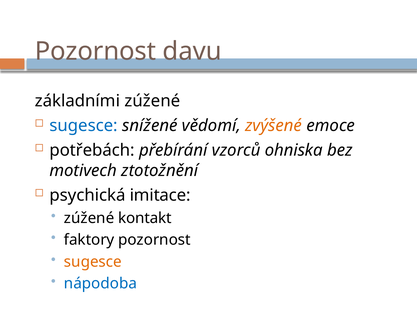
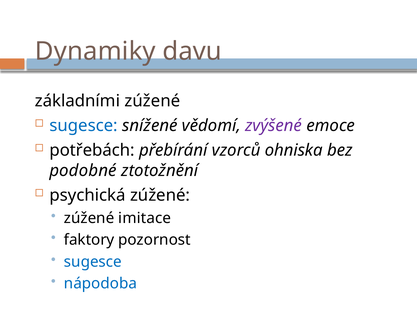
Pozornost at (95, 51): Pozornost -> Dynamiky
zvýšené colour: orange -> purple
motivech: motivech -> podobné
psychická imitace: imitace -> zúžené
kontakt: kontakt -> imitace
sugesce at (93, 261) colour: orange -> blue
